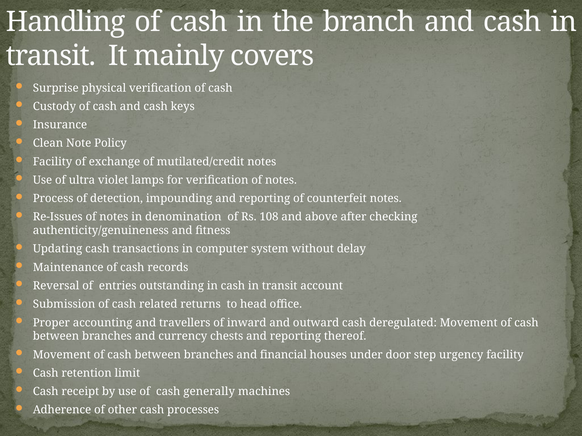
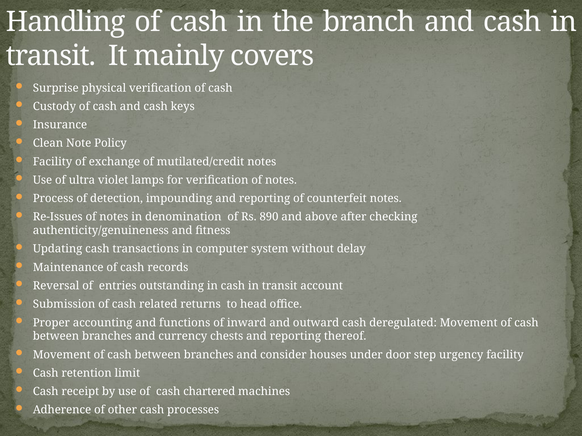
108: 108 -> 890
travellers: travellers -> functions
financial: financial -> consider
generally: generally -> chartered
